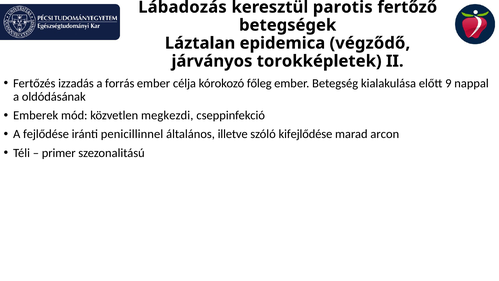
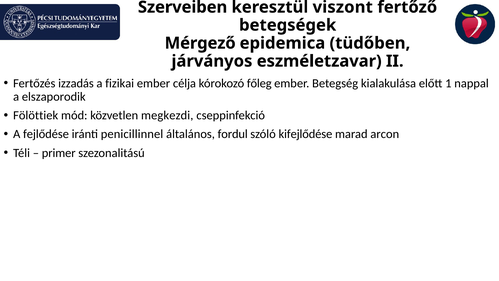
Lábadozás: Lábadozás -> Szerveiben
parotis: parotis -> viszont
Láztalan: Láztalan -> Mérgező
végződő: végződő -> tüdőben
torokképletek: torokképletek -> eszméletzavar
forrás: forrás -> fizikai
9: 9 -> 1
oldódásának: oldódásának -> elszaporodik
Emberek: Emberek -> Fölöttiek
illetve: illetve -> fordul
